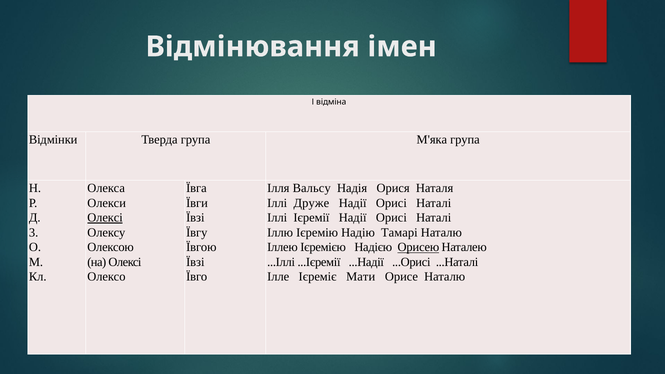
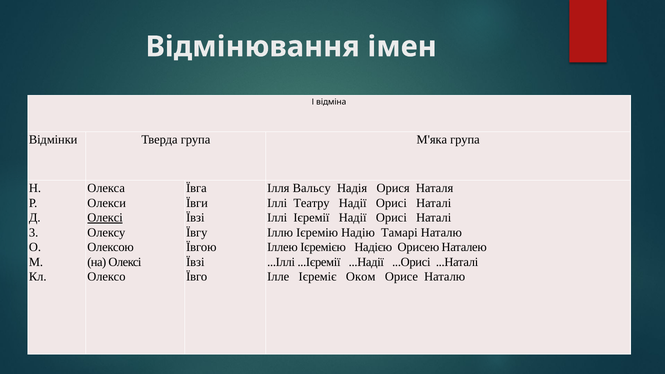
Друже: Друже -> Театру
Орисею underline: present -> none
Мати: Мати -> Оком
